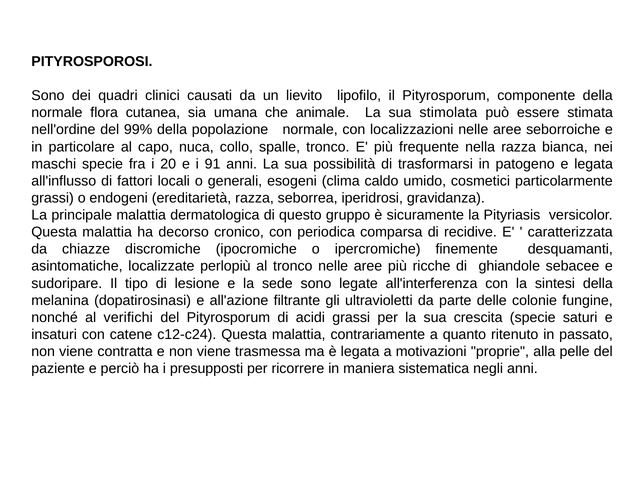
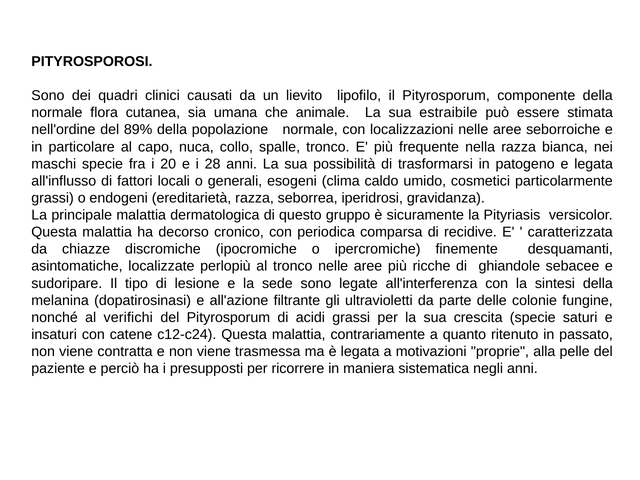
stimolata: stimolata -> estraibile
99%: 99% -> 89%
91: 91 -> 28
